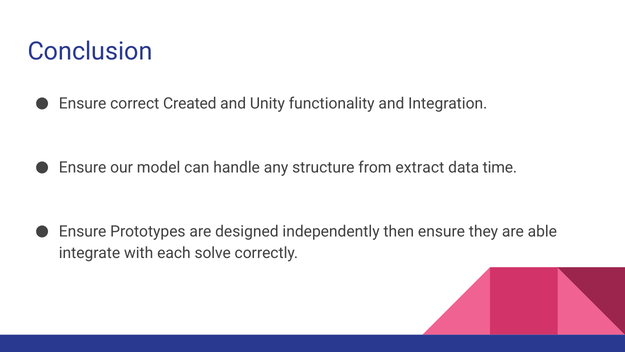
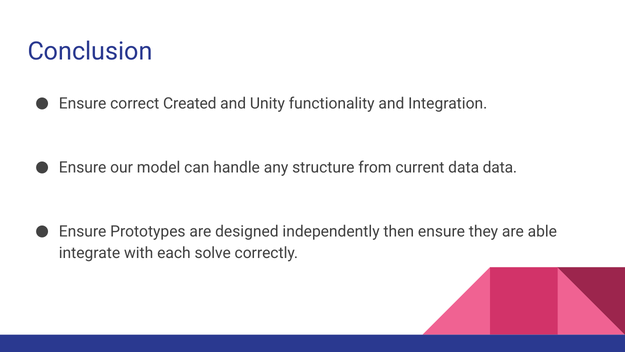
extract: extract -> current
data time: time -> data
